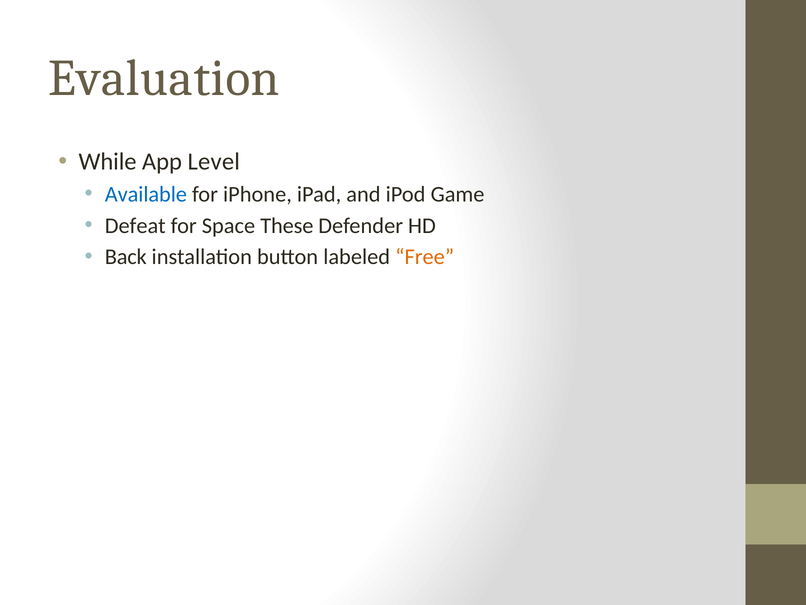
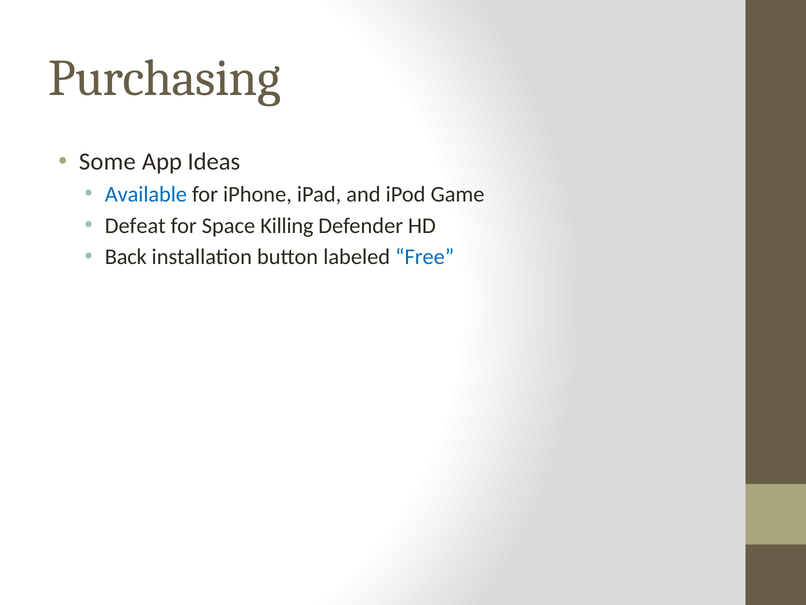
Evaluation: Evaluation -> Purchasing
While: While -> Some
Level: Level -> Ideas
These: These -> Killing
Free colour: orange -> blue
